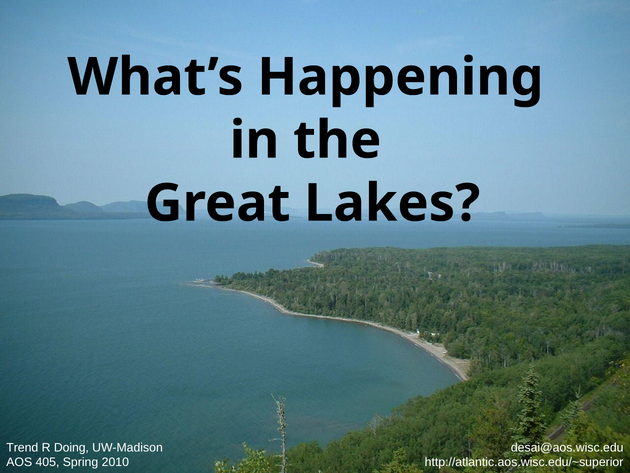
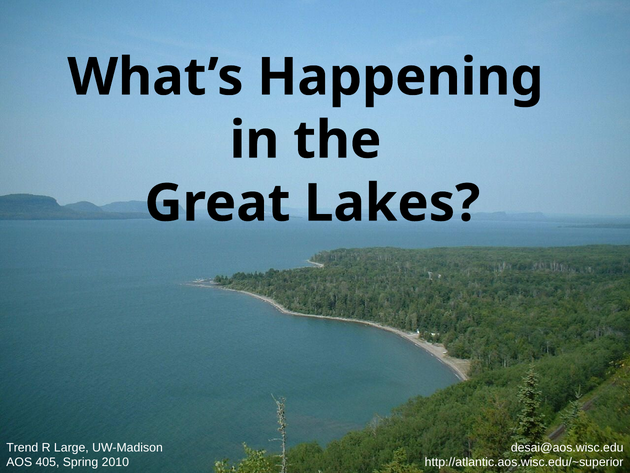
Doing: Doing -> Large
